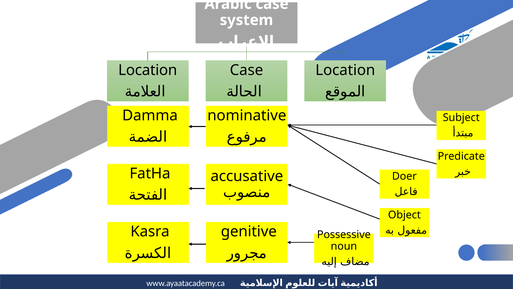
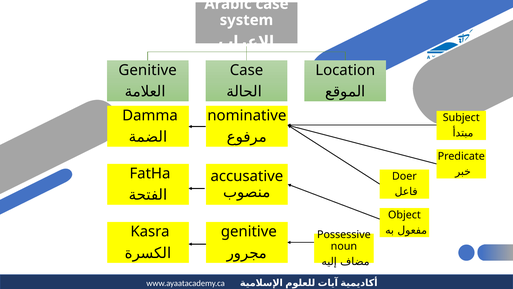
Location at (148, 70): Location -> Genitive
